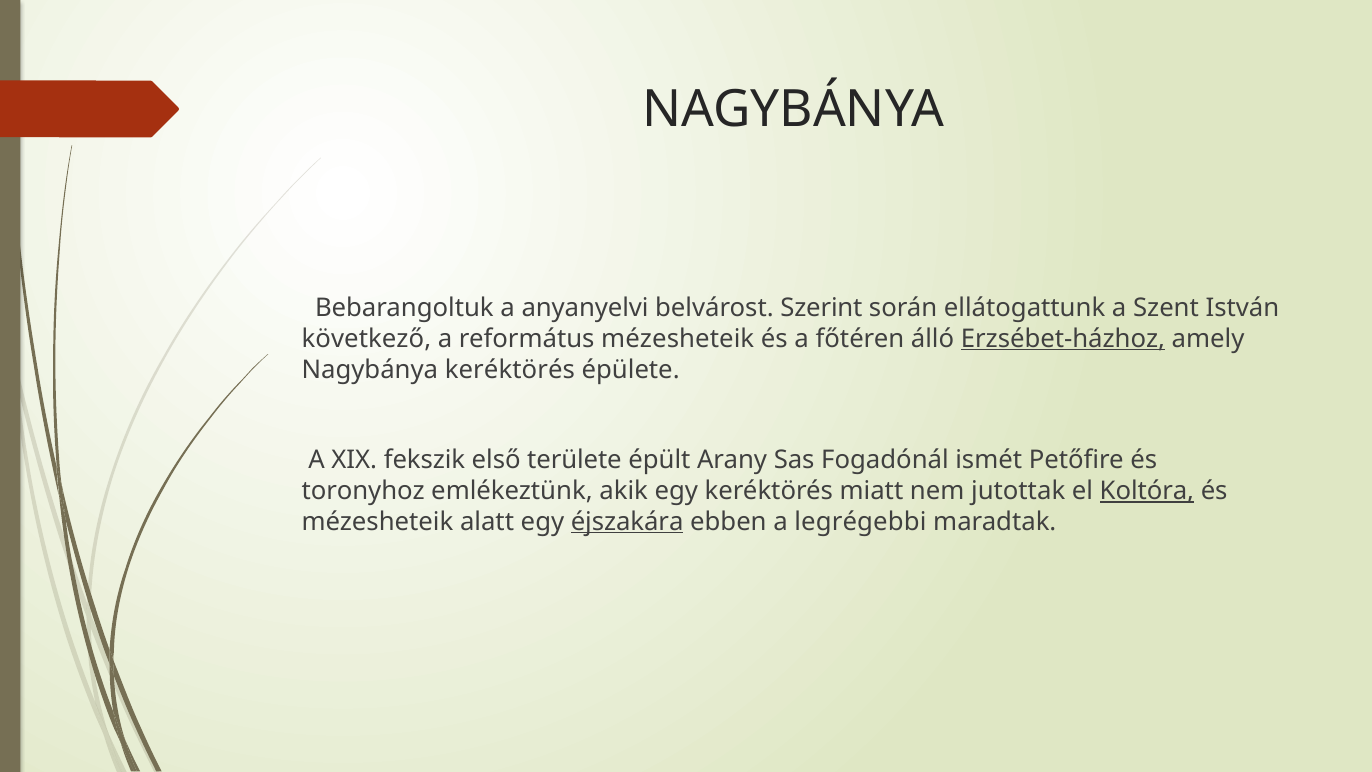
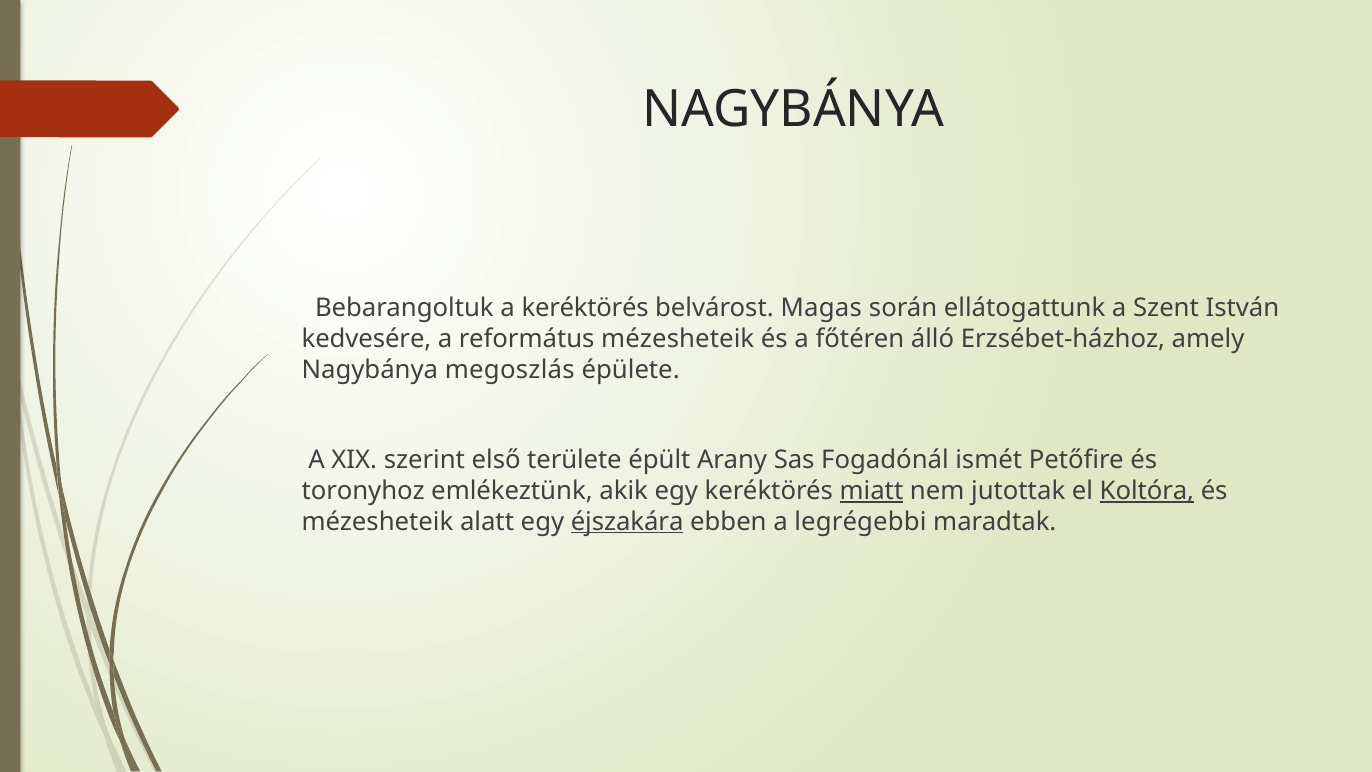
a anyanyelvi: anyanyelvi -> keréktörés
Szerint: Szerint -> Magas
következő: következő -> kedvesére
Erzsébet-házhoz underline: present -> none
Nagybánya keréktörés: keréktörés -> megoszlás
fekszik: fekszik -> szerint
miatt underline: none -> present
